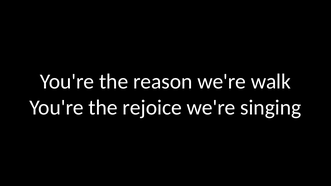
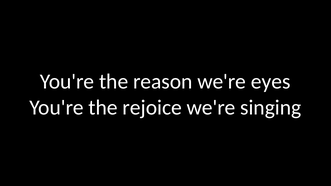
walk: walk -> eyes
